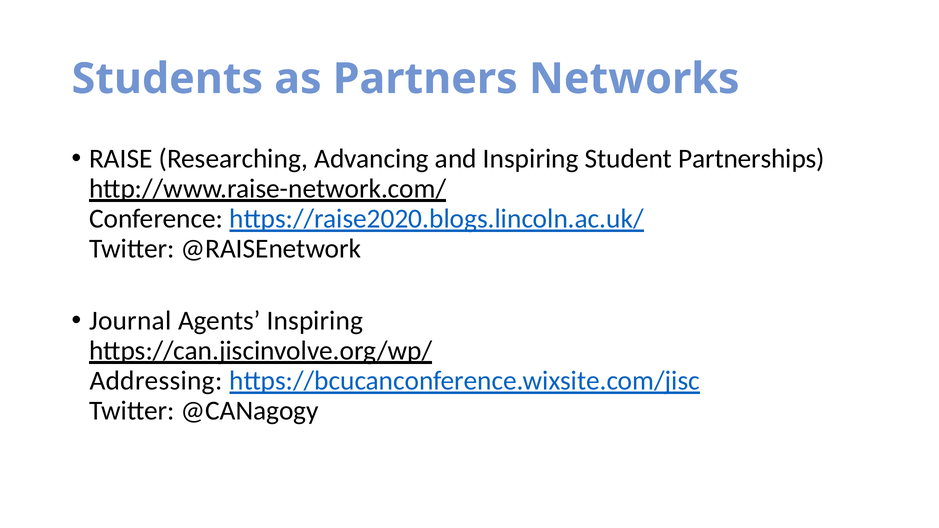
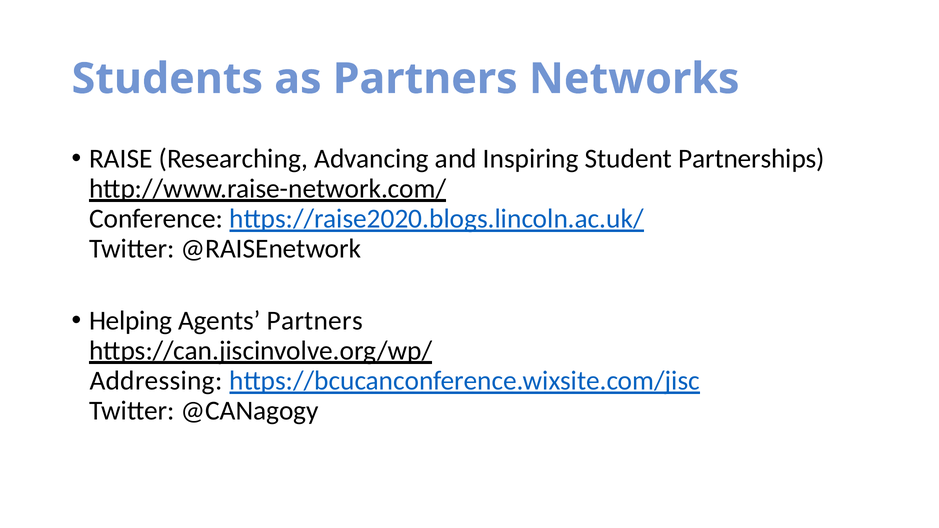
Journal: Journal -> Helping
Agents Inspiring: Inspiring -> Partners
